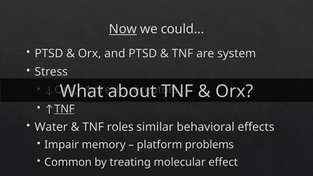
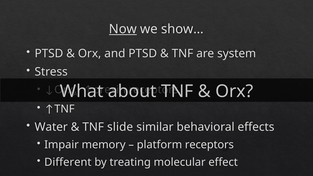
could…: could… -> show…
TNF at (64, 109) underline: present -> none
roles: roles -> slide
platform problems: problems -> receptors
Common: Common -> Different
